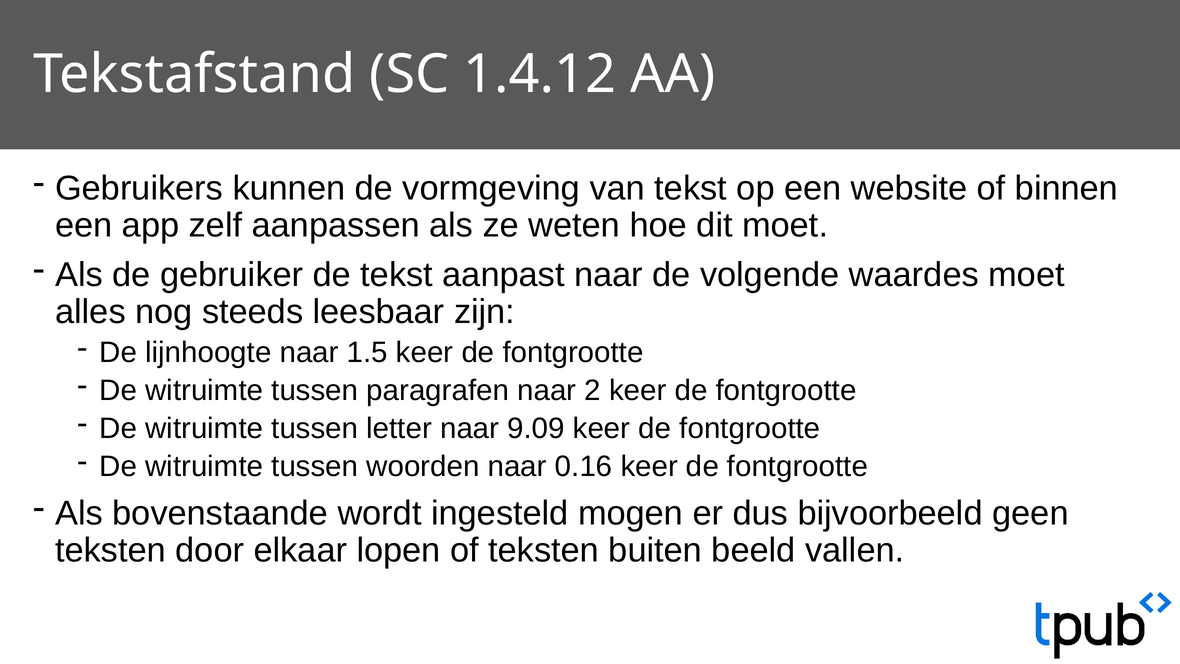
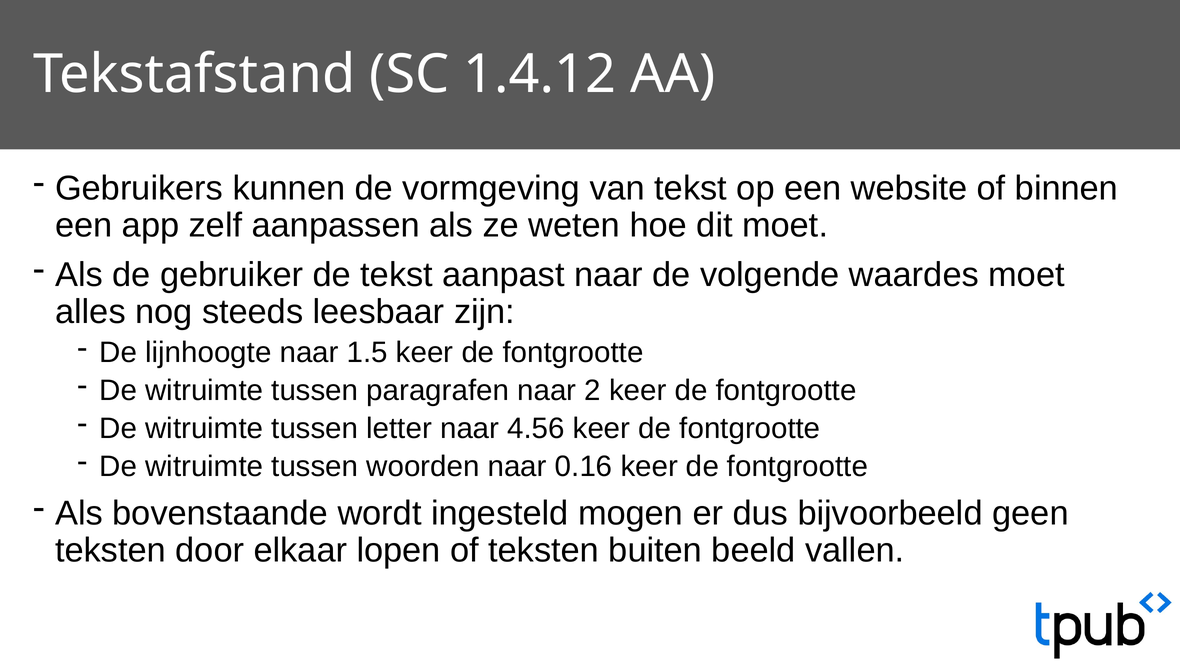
9.09: 9.09 -> 4.56
